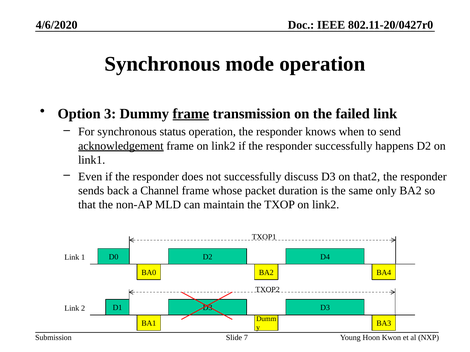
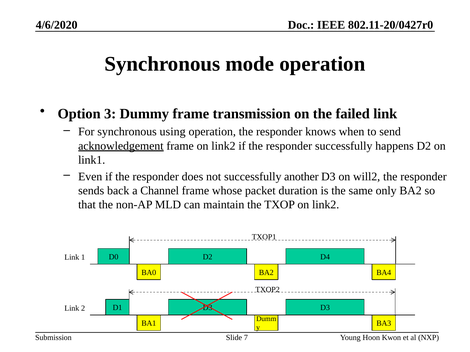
frame at (191, 114) underline: present -> none
status: status -> using
discuss: discuss -> another
that2: that2 -> will2
